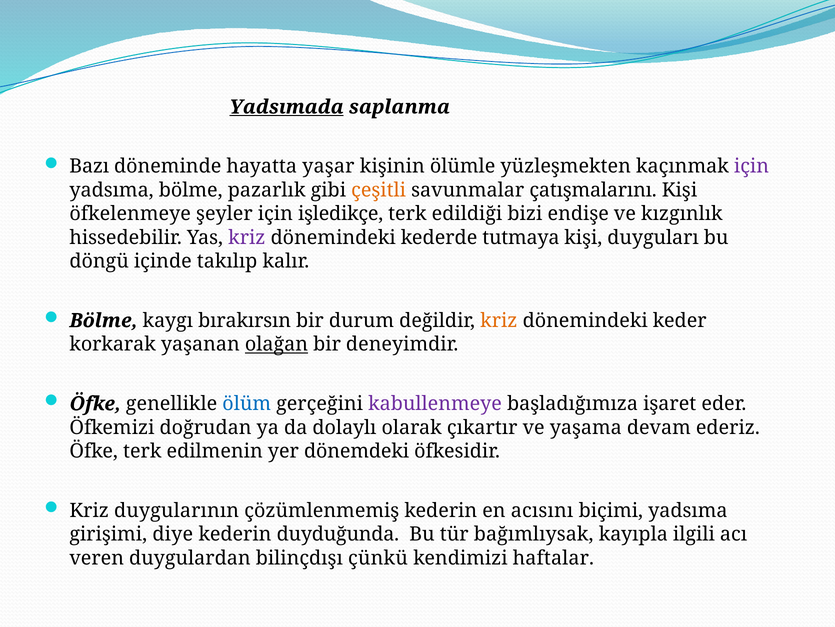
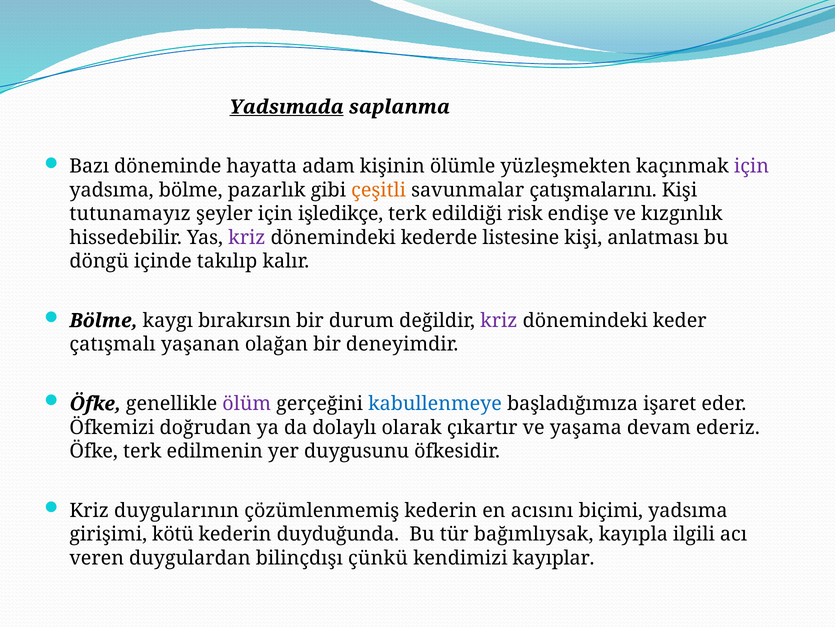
yaşar: yaşar -> adam
öfkelenmeye: öfkelenmeye -> tutunamayız
bizi: bizi -> risk
tutmaya: tutmaya -> listesine
duyguları: duyguları -> anlatması
kriz at (499, 320) colour: orange -> purple
korkarak: korkarak -> çatışmalı
olağan underline: present -> none
ölüm colour: blue -> purple
kabullenmeye colour: purple -> blue
dönemdeki: dönemdeki -> duygusunu
diye: diye -> kötü
haftalar: haftalar -> kayıplar
